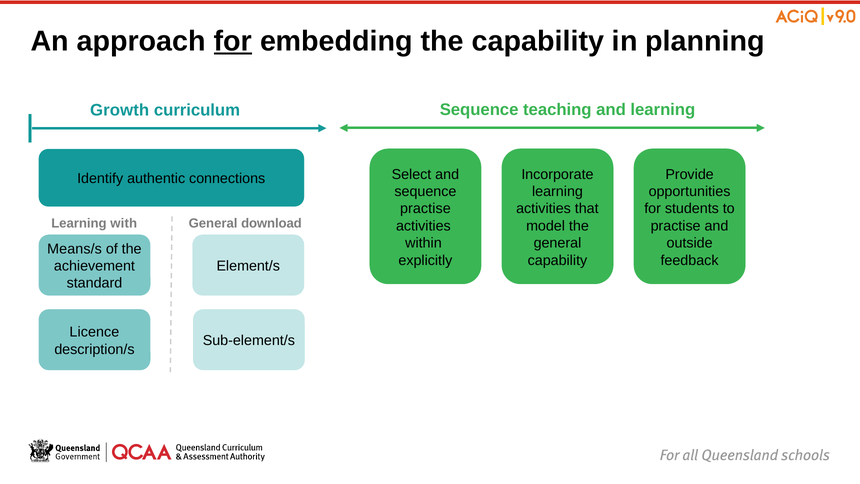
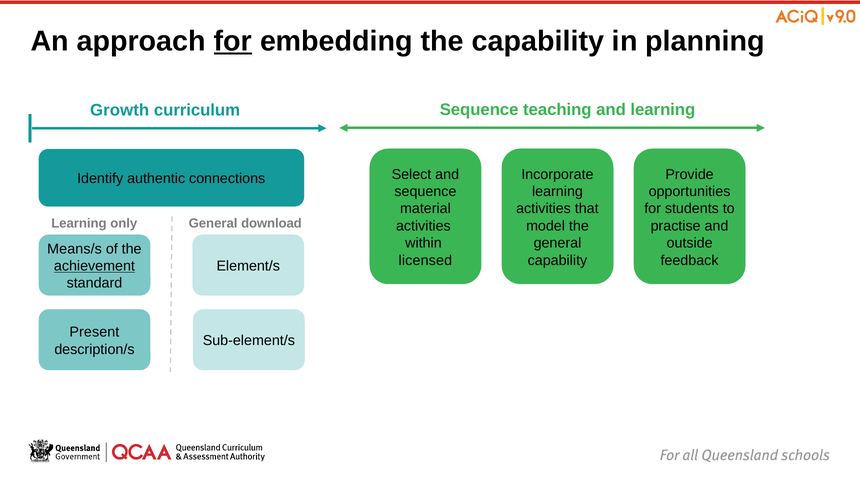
practise at (425, 209): practise -> material
with: with -> only
explicitly: explicitly -> licensed
achievement underline: none -> present
Licence: Licence -> Present
